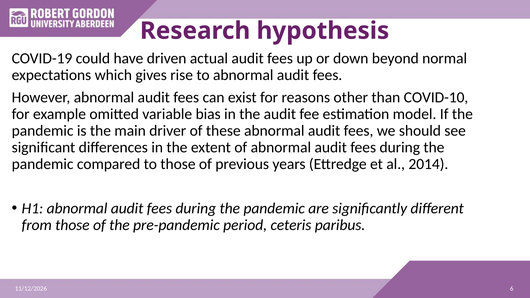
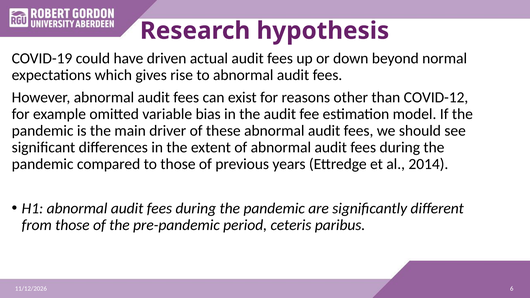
COVID-10: COVID-10 -> COVID-12
